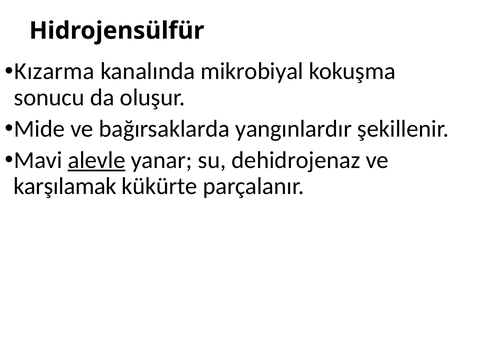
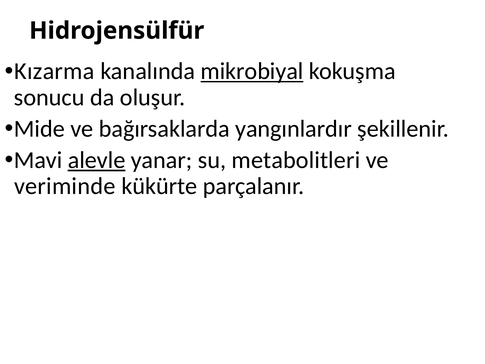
mikrobiyal underline: none -> present
dehidrojenaz: dehidrojenaz -> metabolitleri
karşılamak: karşılamak -> veriminde
